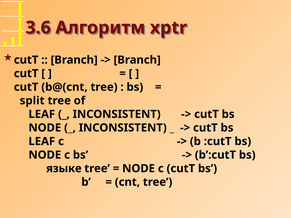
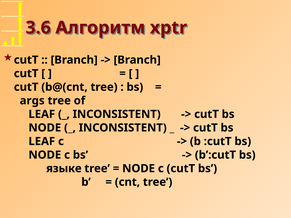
split: split -> args
